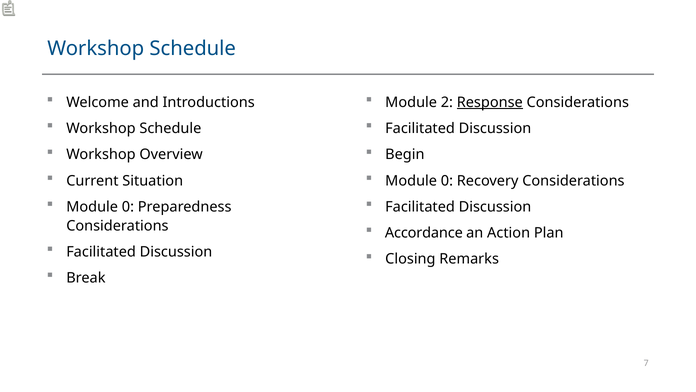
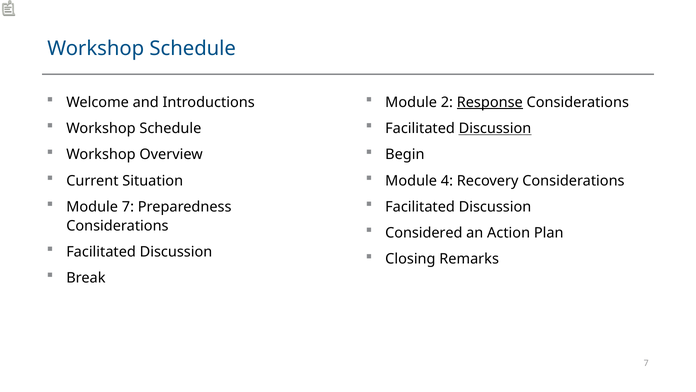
Discussion at (495, 128) underline: none -> present
0 at (447, 181): 0 -> 4
0 at (128, 207): 0 -> 7
Accordance: Accordance -> Considered
